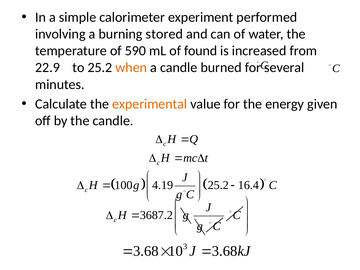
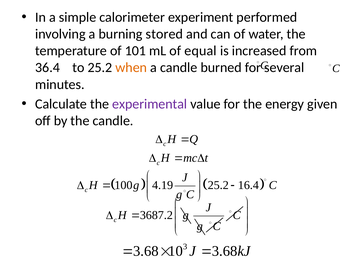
590: 590 -> 101
found: found -> equal
22.9: 22.9 -> 36.4
experimental colour: orange -> purple
